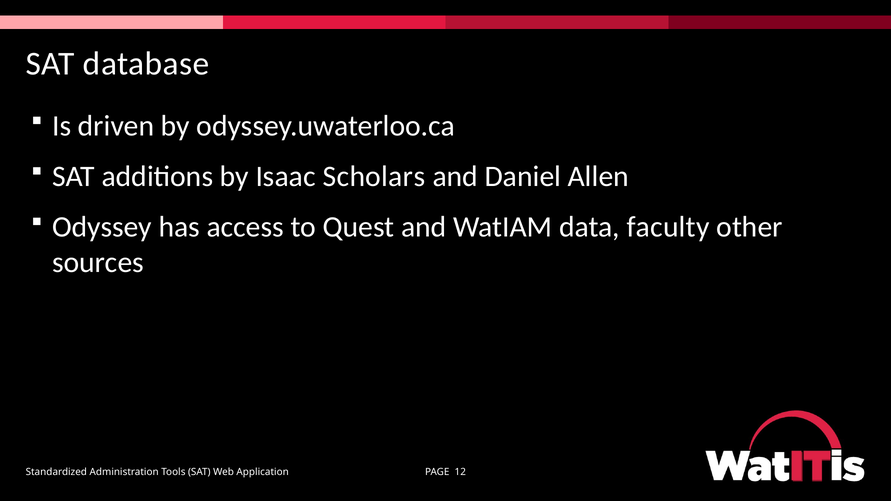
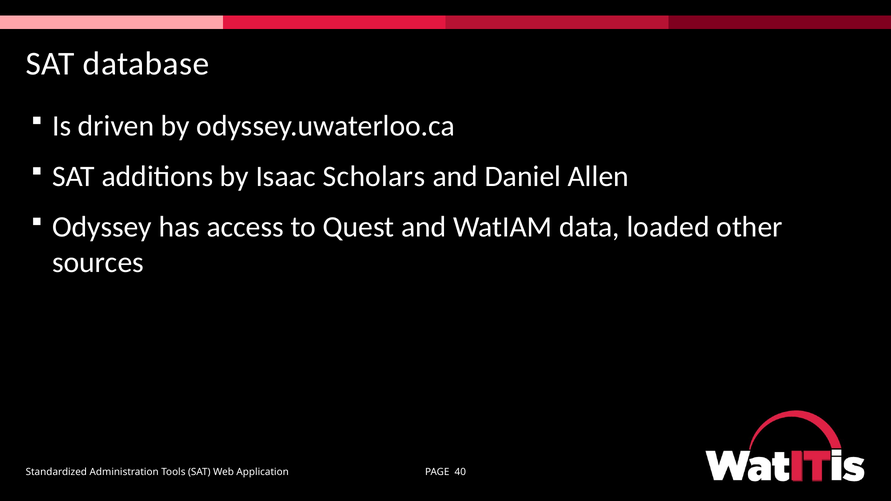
faculty: faculty -> loaded
12: 12 -> 40
